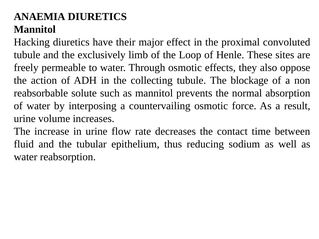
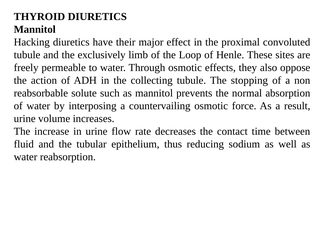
ANAEMIA: ANAEMIA -> THYROID
blockage: blockage -> stopping
